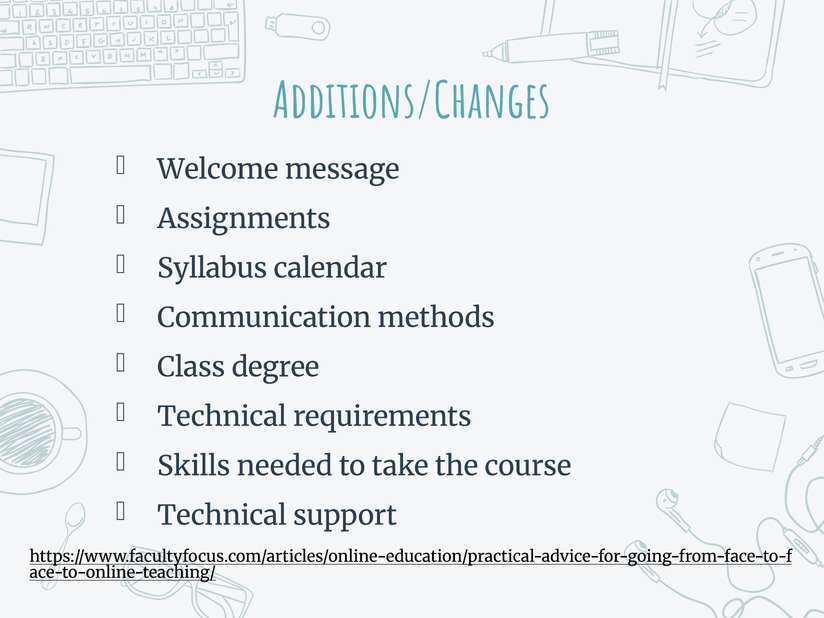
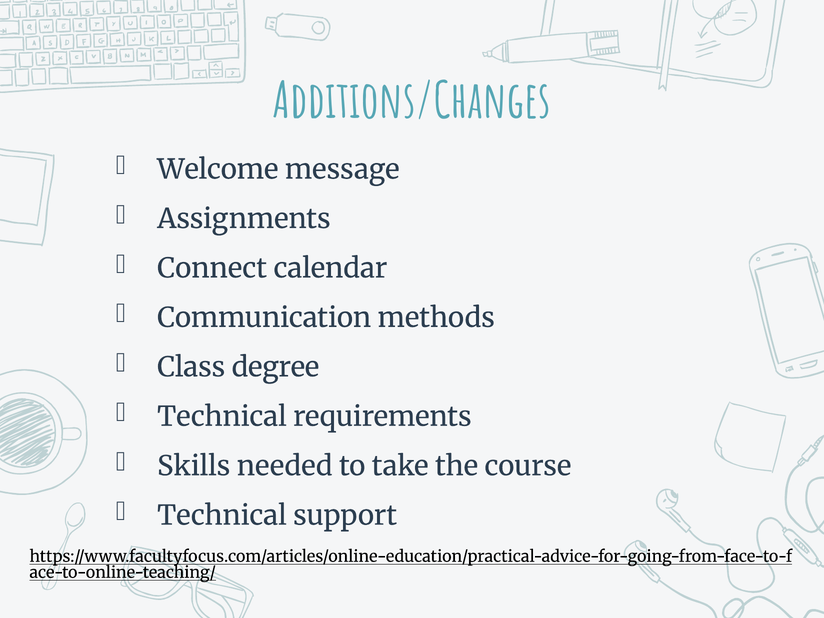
Syllabus: Syllabus -> Connect
